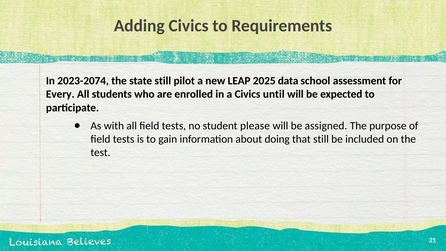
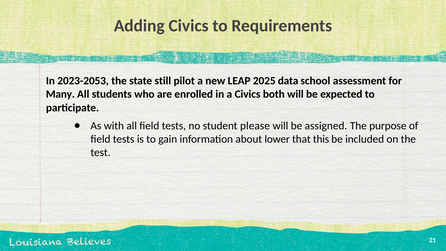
2023-2074: 2023-2074 -> 2023-2053
Every: Every -> Many
until: until -> both
doing: doing -> lower
that still: still -> this
